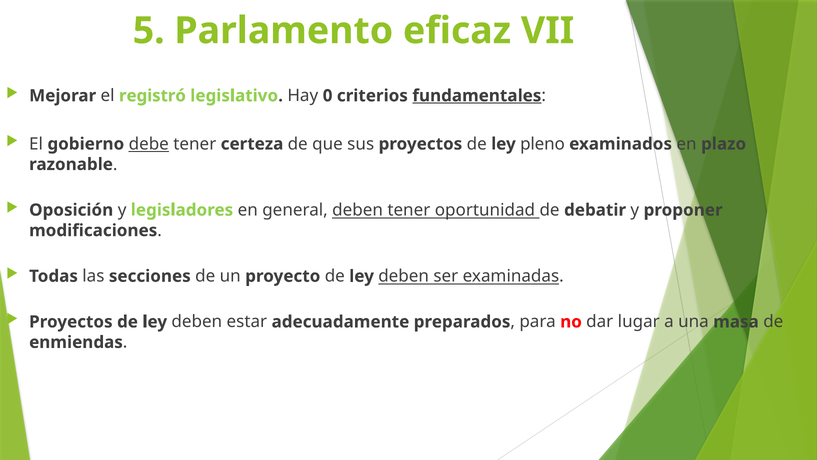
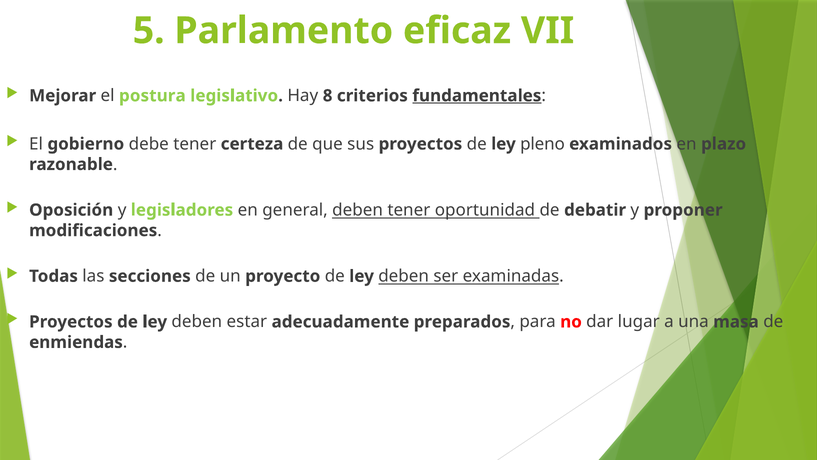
registró: registró -> postura
0: 0 -> 8
debe underline: present -> none
